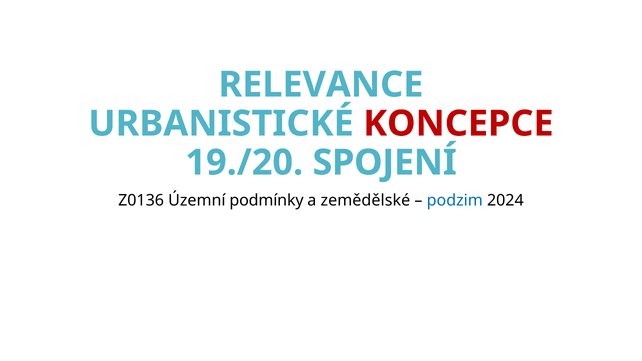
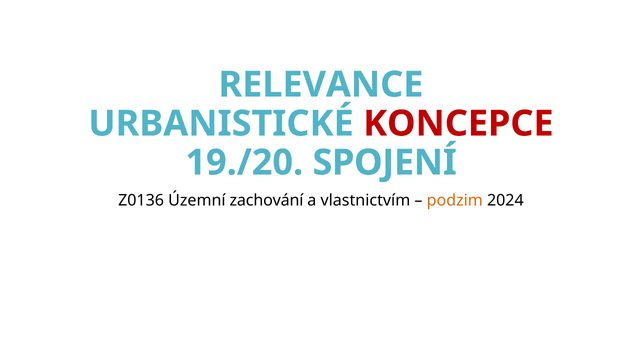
podmínky: podmínky -> zachování
zemědělské: zemědělské -> vlastnictvím
podzim colour: blue -> orange
